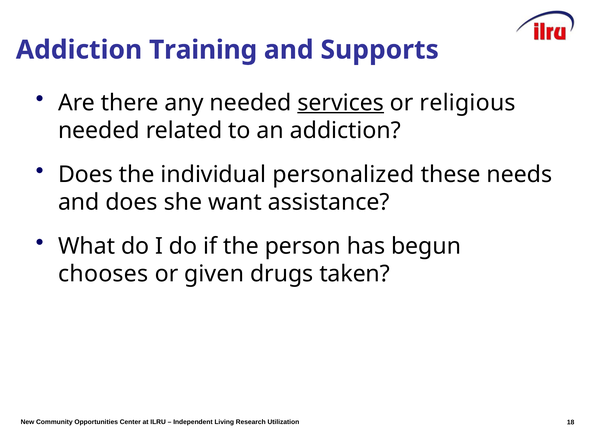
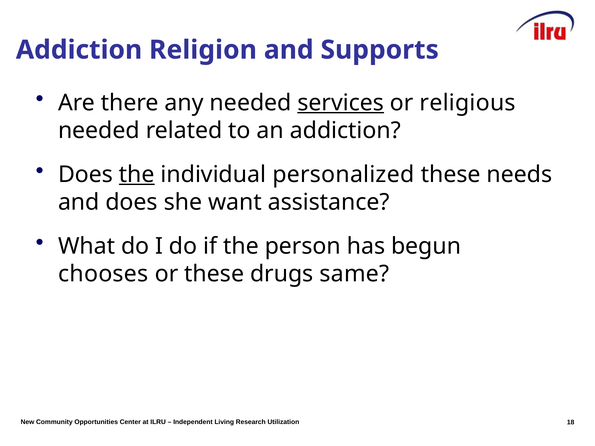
Training: Training -> Religion
the at (137, 175) underline: none -> present
or given: given -> these
taken: taken -> same
